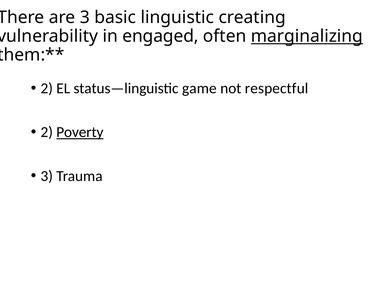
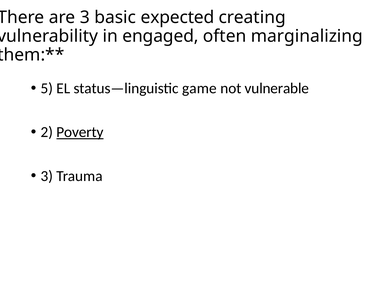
linguistic: linguistic -> expected
marginalizing underline: present -> none
2 at (47, 88): 2 -> 5
respectful: respectful -> vulnerable
